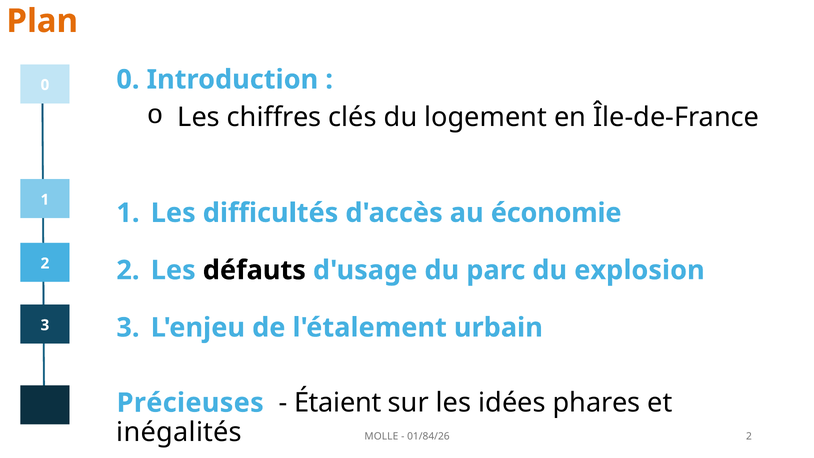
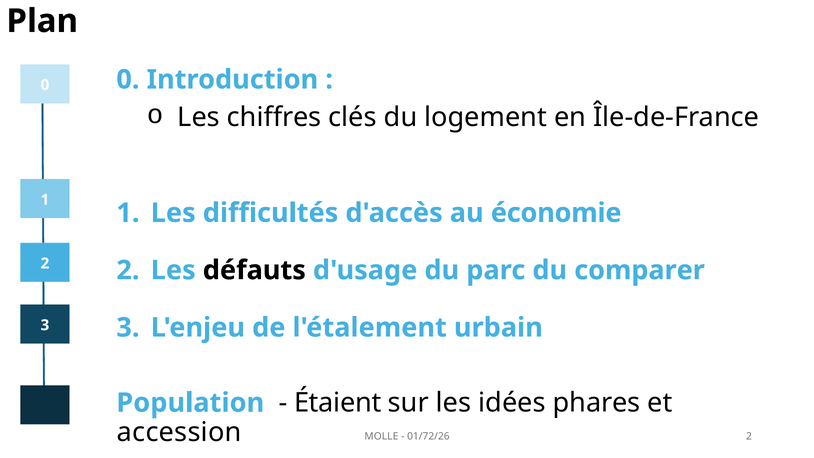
Plan colour: orange -> black
explosion: explosion -> comparer
Précieuses: Précieuses -> Population
inégalités: inégalités -> accession
01/84/26: 01/84/26 -> 01/72/26
